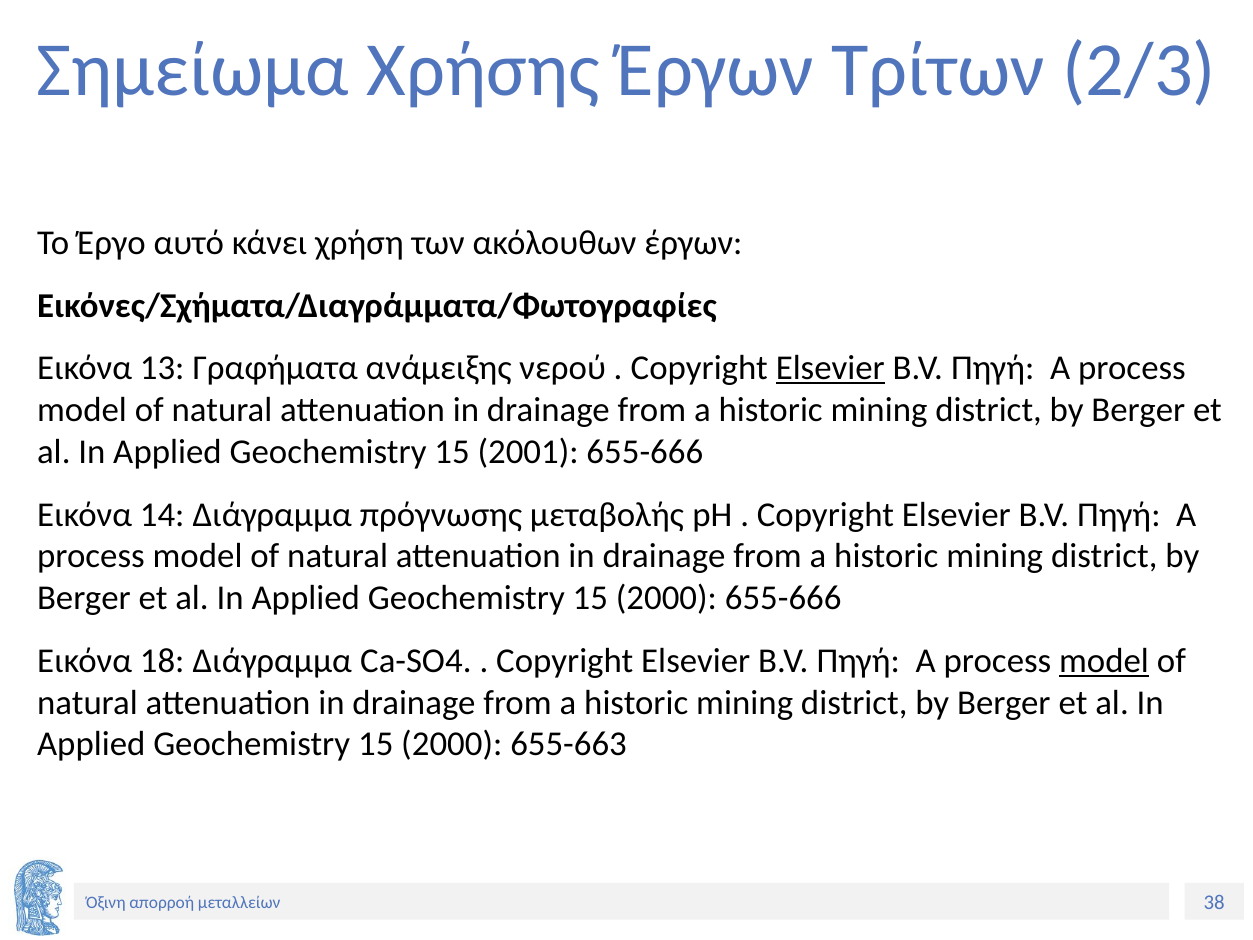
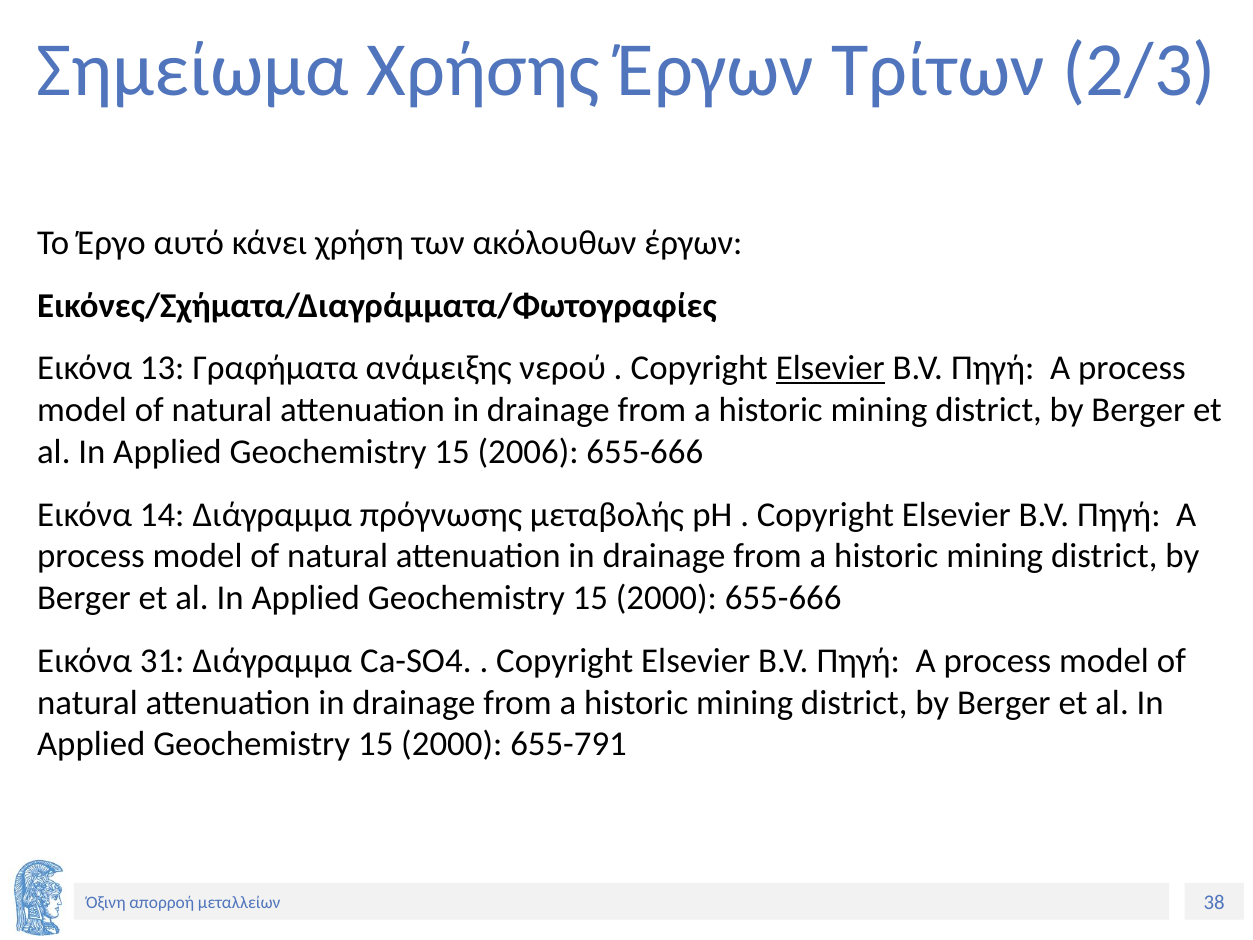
2001: 2001 -> 2006
18: 18 -> 31
model at (1104, 661) underline: present -> none
655-663: 655-663 -> 655-791
